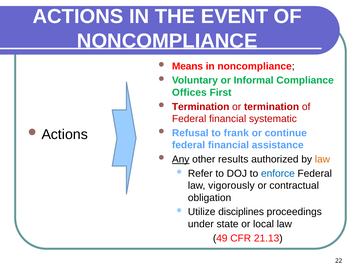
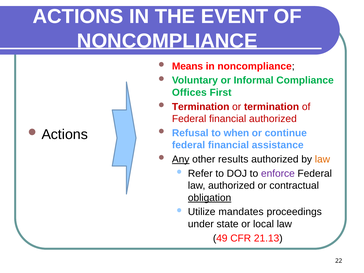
financial systematic: systematic -> authorized
frank: frank -> when
enforce colour: blue -> purple
law vigorously: vigorously -> authorized
obligation underline: none -> present
disciplines: disciplines -> mandates
